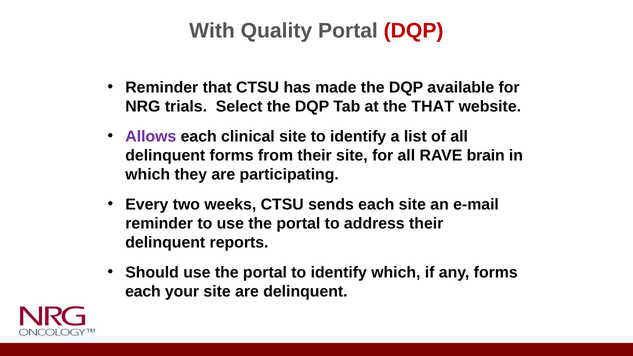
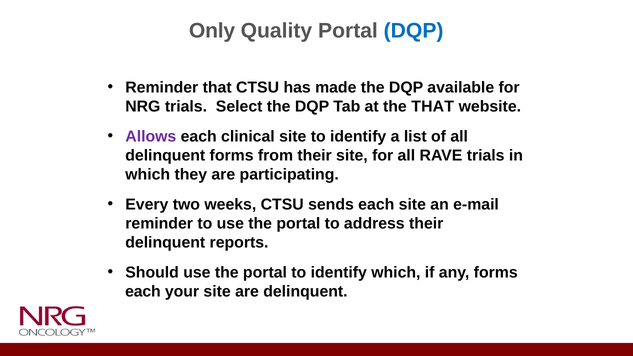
With: With -> Only
DQP at (414, 31) colour: red -> blue
RAVE brain: brain -> trials
